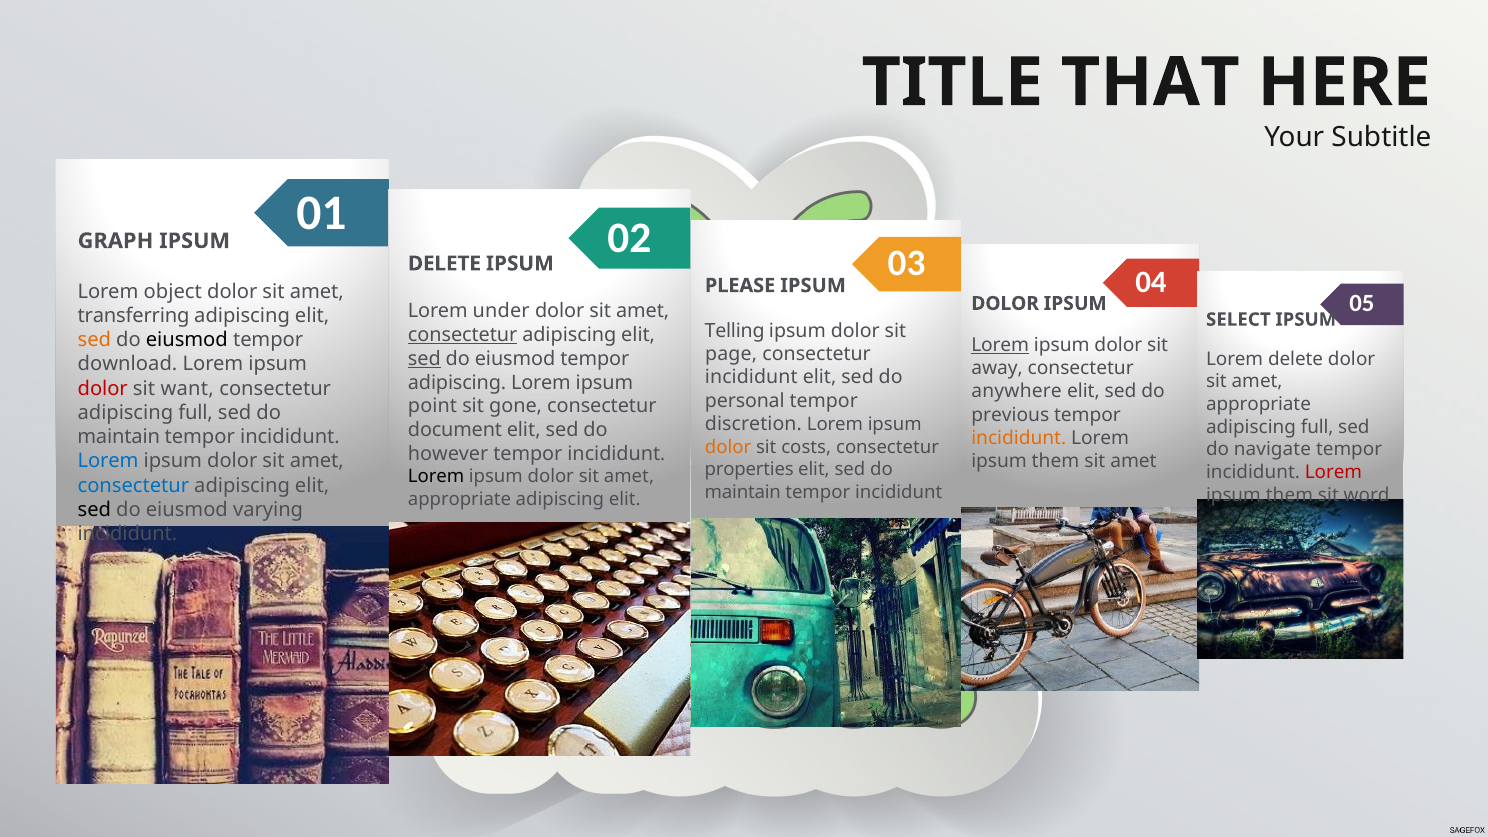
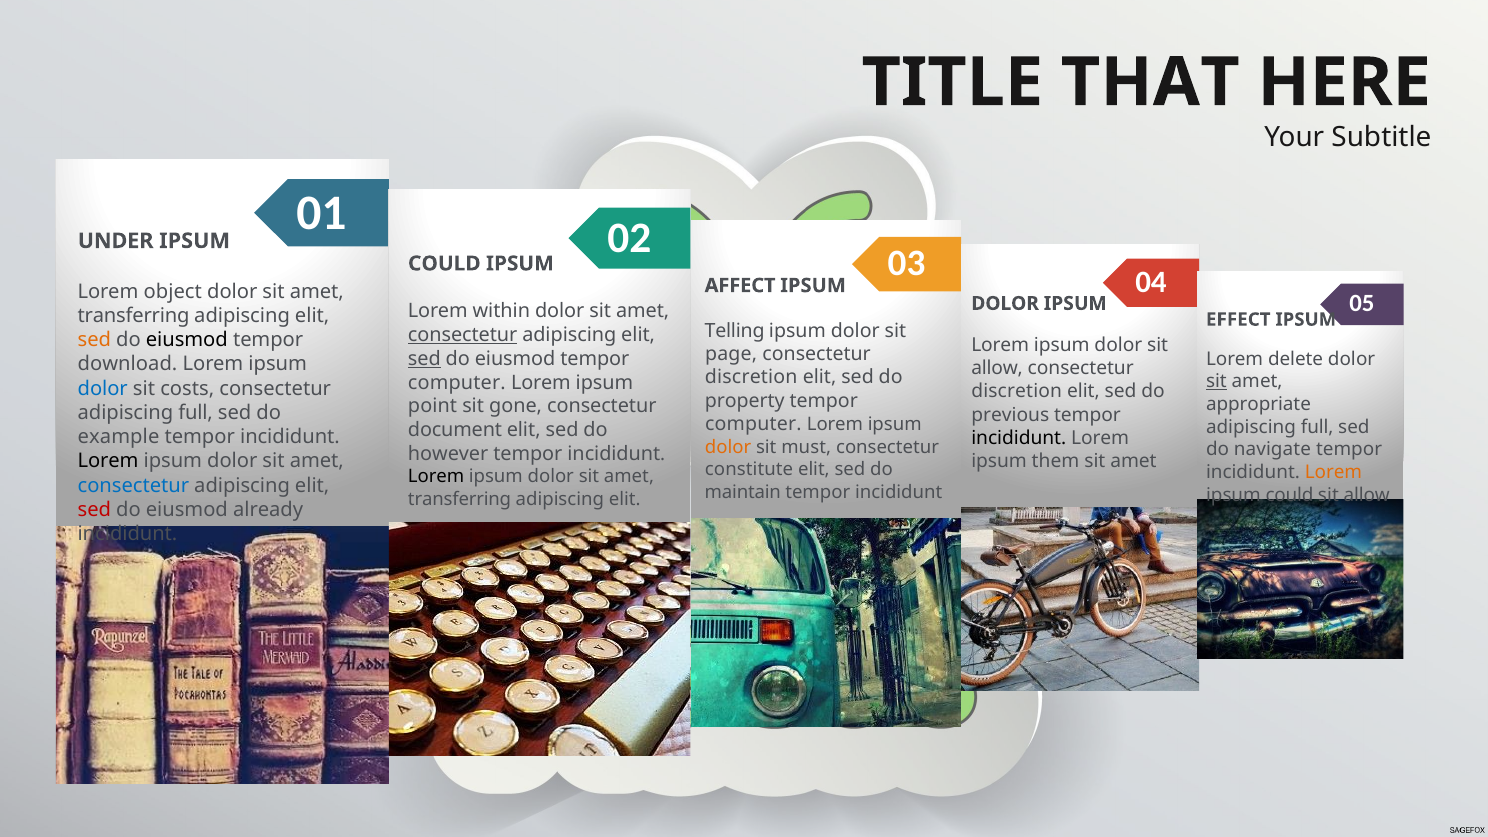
GRAPH: GRAPH -> UNDER
DELETE at (444, 264): DELETE -> COULD
PLEASE: PLEASE -> AFFECT
under: under -> within
SELECT: SELECT -> EFFECT
Lorem at (1000, 346) underline: present -> none
away at (997, 369): away -> allow
incididunt at (751, 378): incididunt -> discretion
sit at (1216, 382) underline: none -> present
adipiscing at (457, 383): adipiscing -> computer
dolor at (103, 389) colour: red -> blue
want: want -> costs
anywhere at (1017, 392): anywhere -> discretion
personal: personal -> property
discretion at (753, 424): discretion -> computer
maintain at (119, 437): maintain -> example
incididunt at (1019, 438) colour: orange -> black
costs: costs -> must
Lorem at (108, 461) colour: blue -> black
properties: properties -> constitute
Lorem at (1333, 472) colour: red -> orange
them at (1289, 495): them -> could
word at (1367, 495): word -> allow
appropriate at (460, 499): appropriate -> transferring
sed at (94, 510) colour: black -> red
varying: varying -> already
